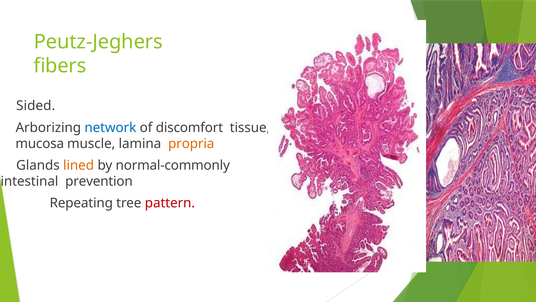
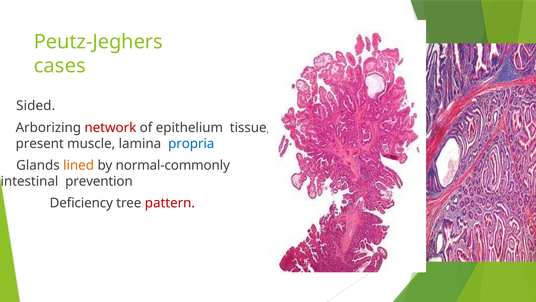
fibers: fibers -> cases
network colour: blue -> red
discomfort: discomfort -> epithelium
mucosa: mucosa -> present
propria colour: orange -> blue
Repeating: Repeating -> Deficiency
